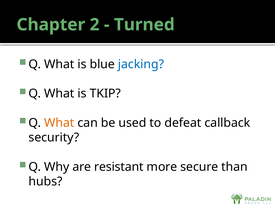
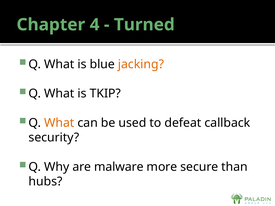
2: 2 -> 4
jacking colour: blue -> orange
resistant: resistant -> malware
